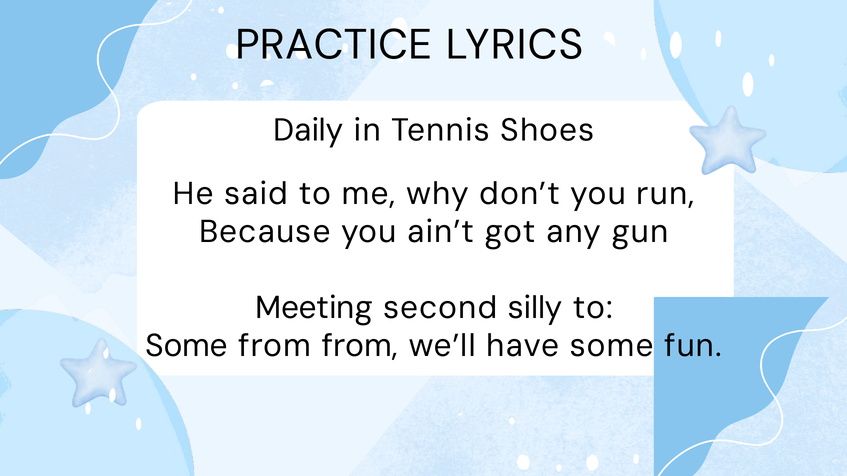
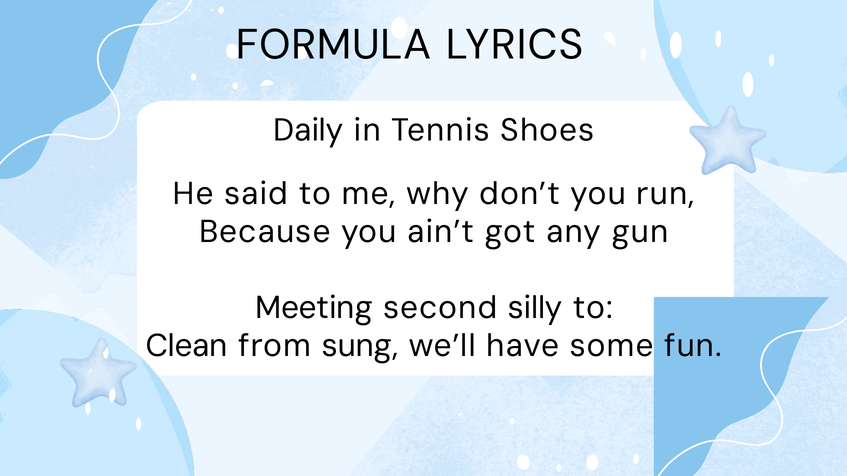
PRACTICE: PRACTICE -> FORMULA
Some at (187, 346): Some -> Clean
from from: from -> sung
